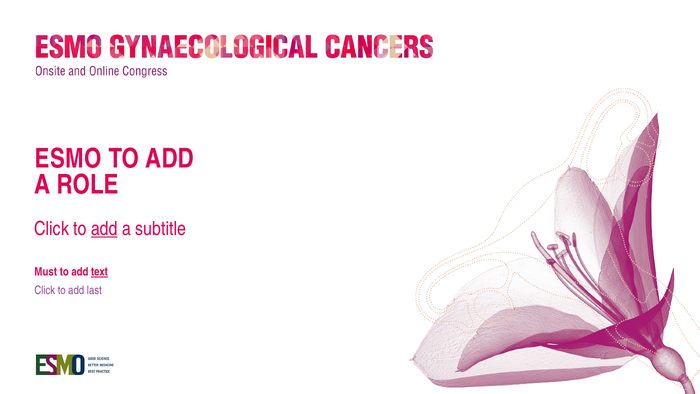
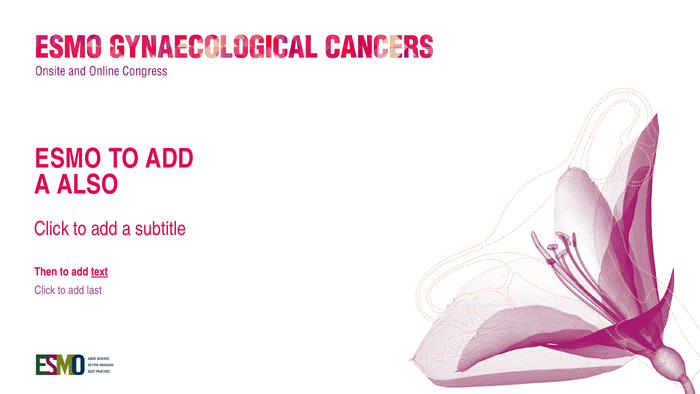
ROLE: ROLE -> ALSO
add at (104, 229) underline: present -> none
Must: Must -> Then
